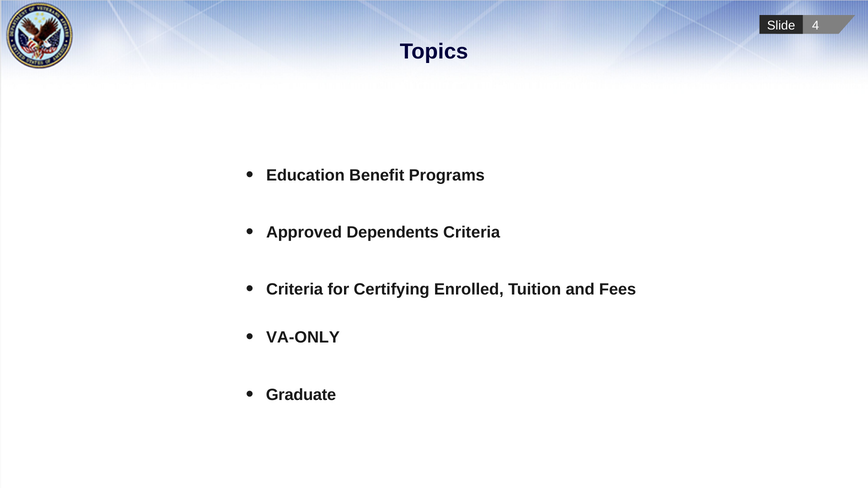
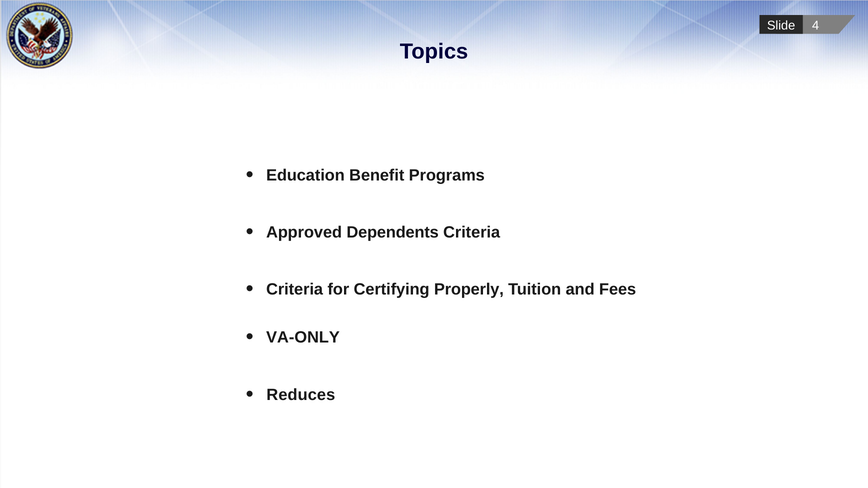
Enrolled: Enrolled -> Properly
Graduate: Graduate -> Reduces
